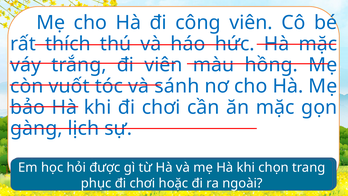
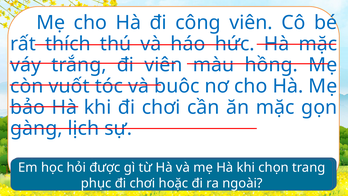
sánh: sánh -> buôc
